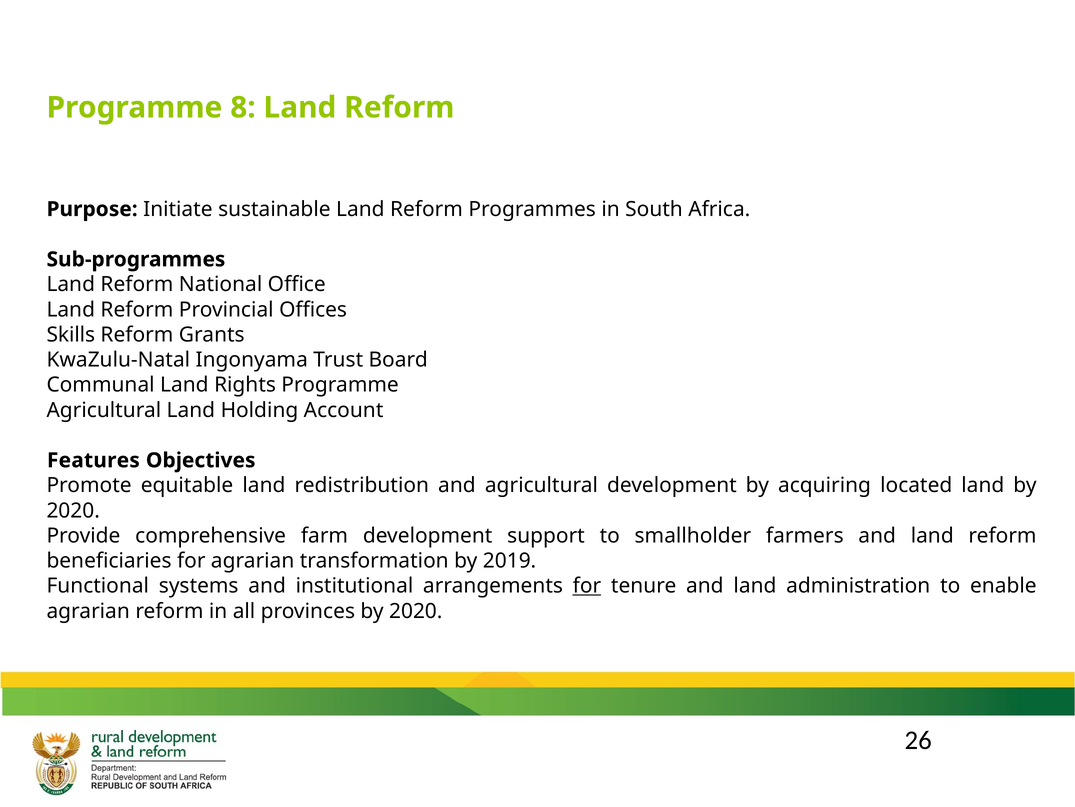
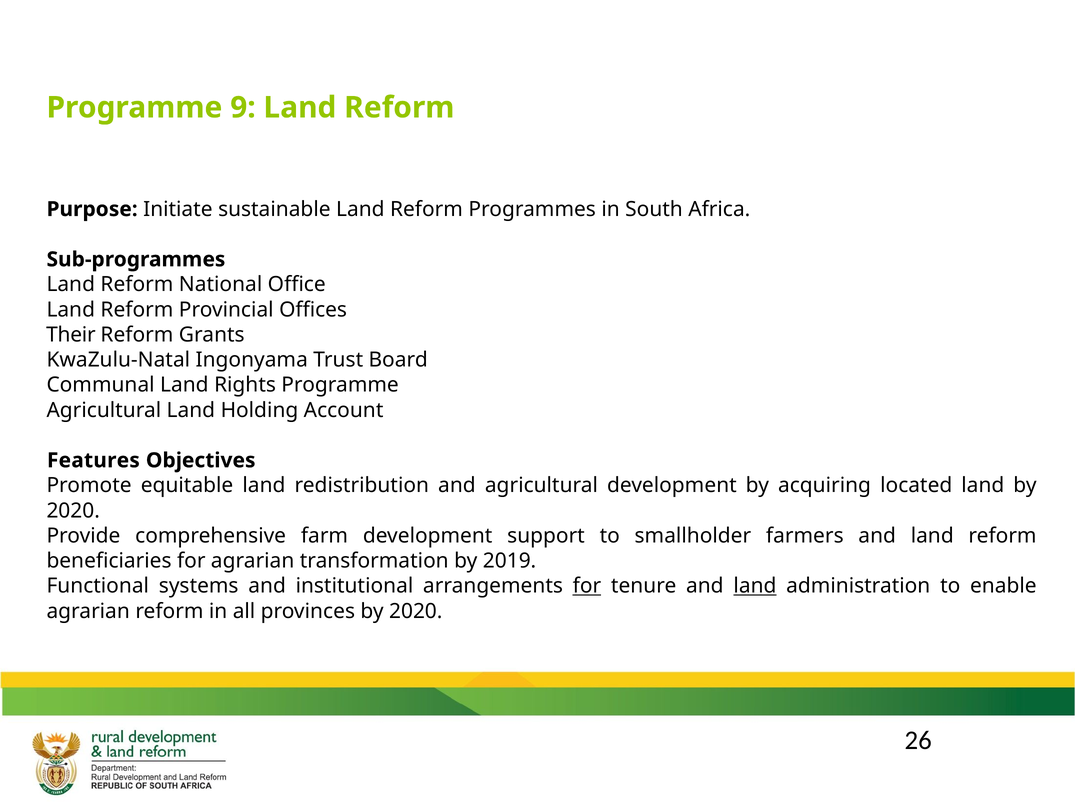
8: 8 -> 9
Skills: Skills -> Their
land at (755, 585) underline: none -> present
